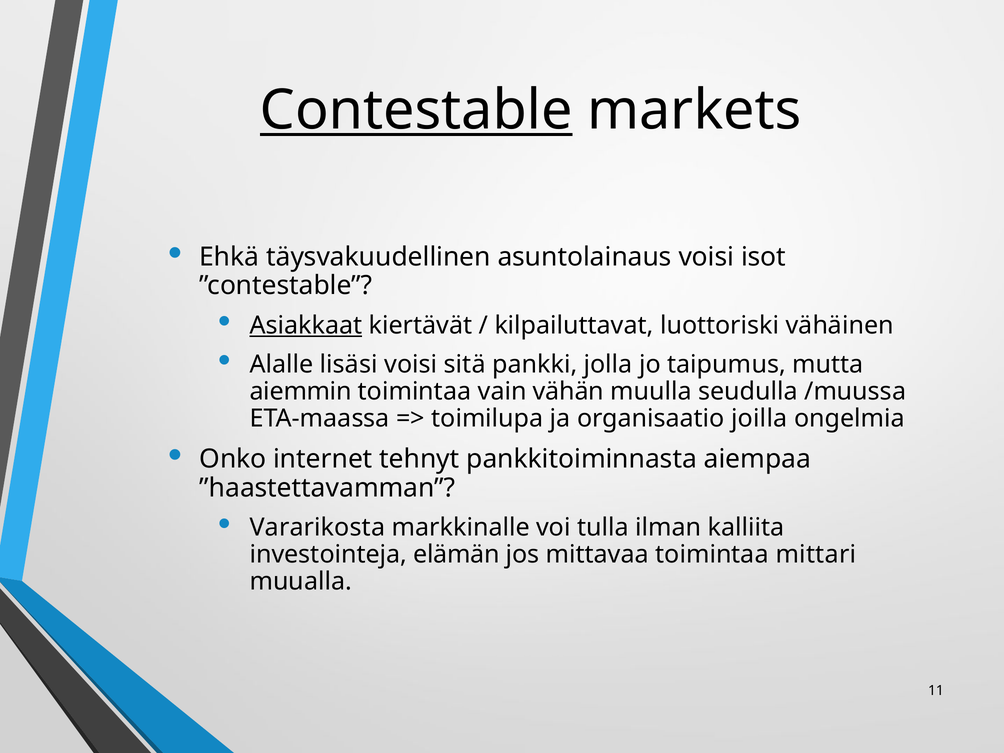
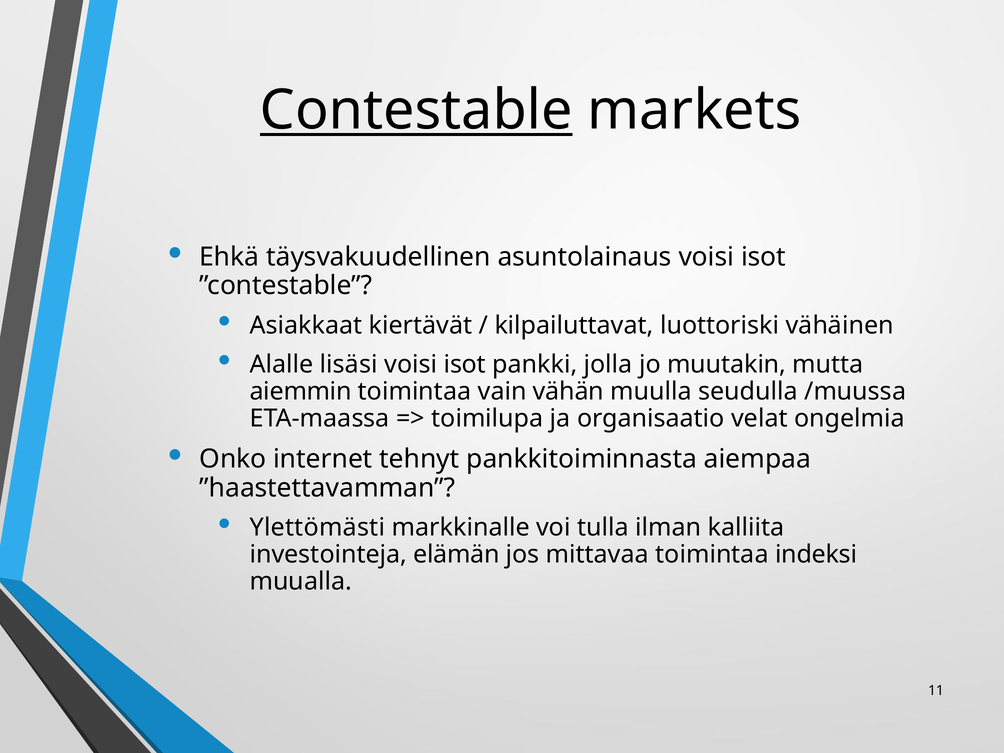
Asiakkaat underline: present -> none
sitä at (465, 364): sitä -> isot
taipumus: taipumus -> muutakin
joilla: joilla -> velat
Vararikosta: Vararikosta -> Ylettömästi
mittari: mittari -> indeksi
